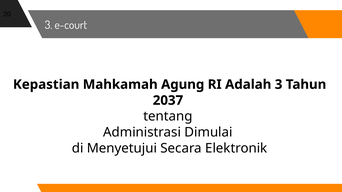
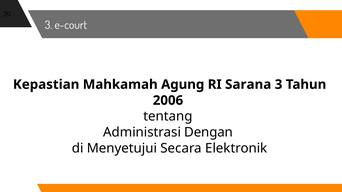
Adalah: Adalah -> Sarana
2037: 2037 -> 2006
Dimulai: Dimulai -> Dengan
